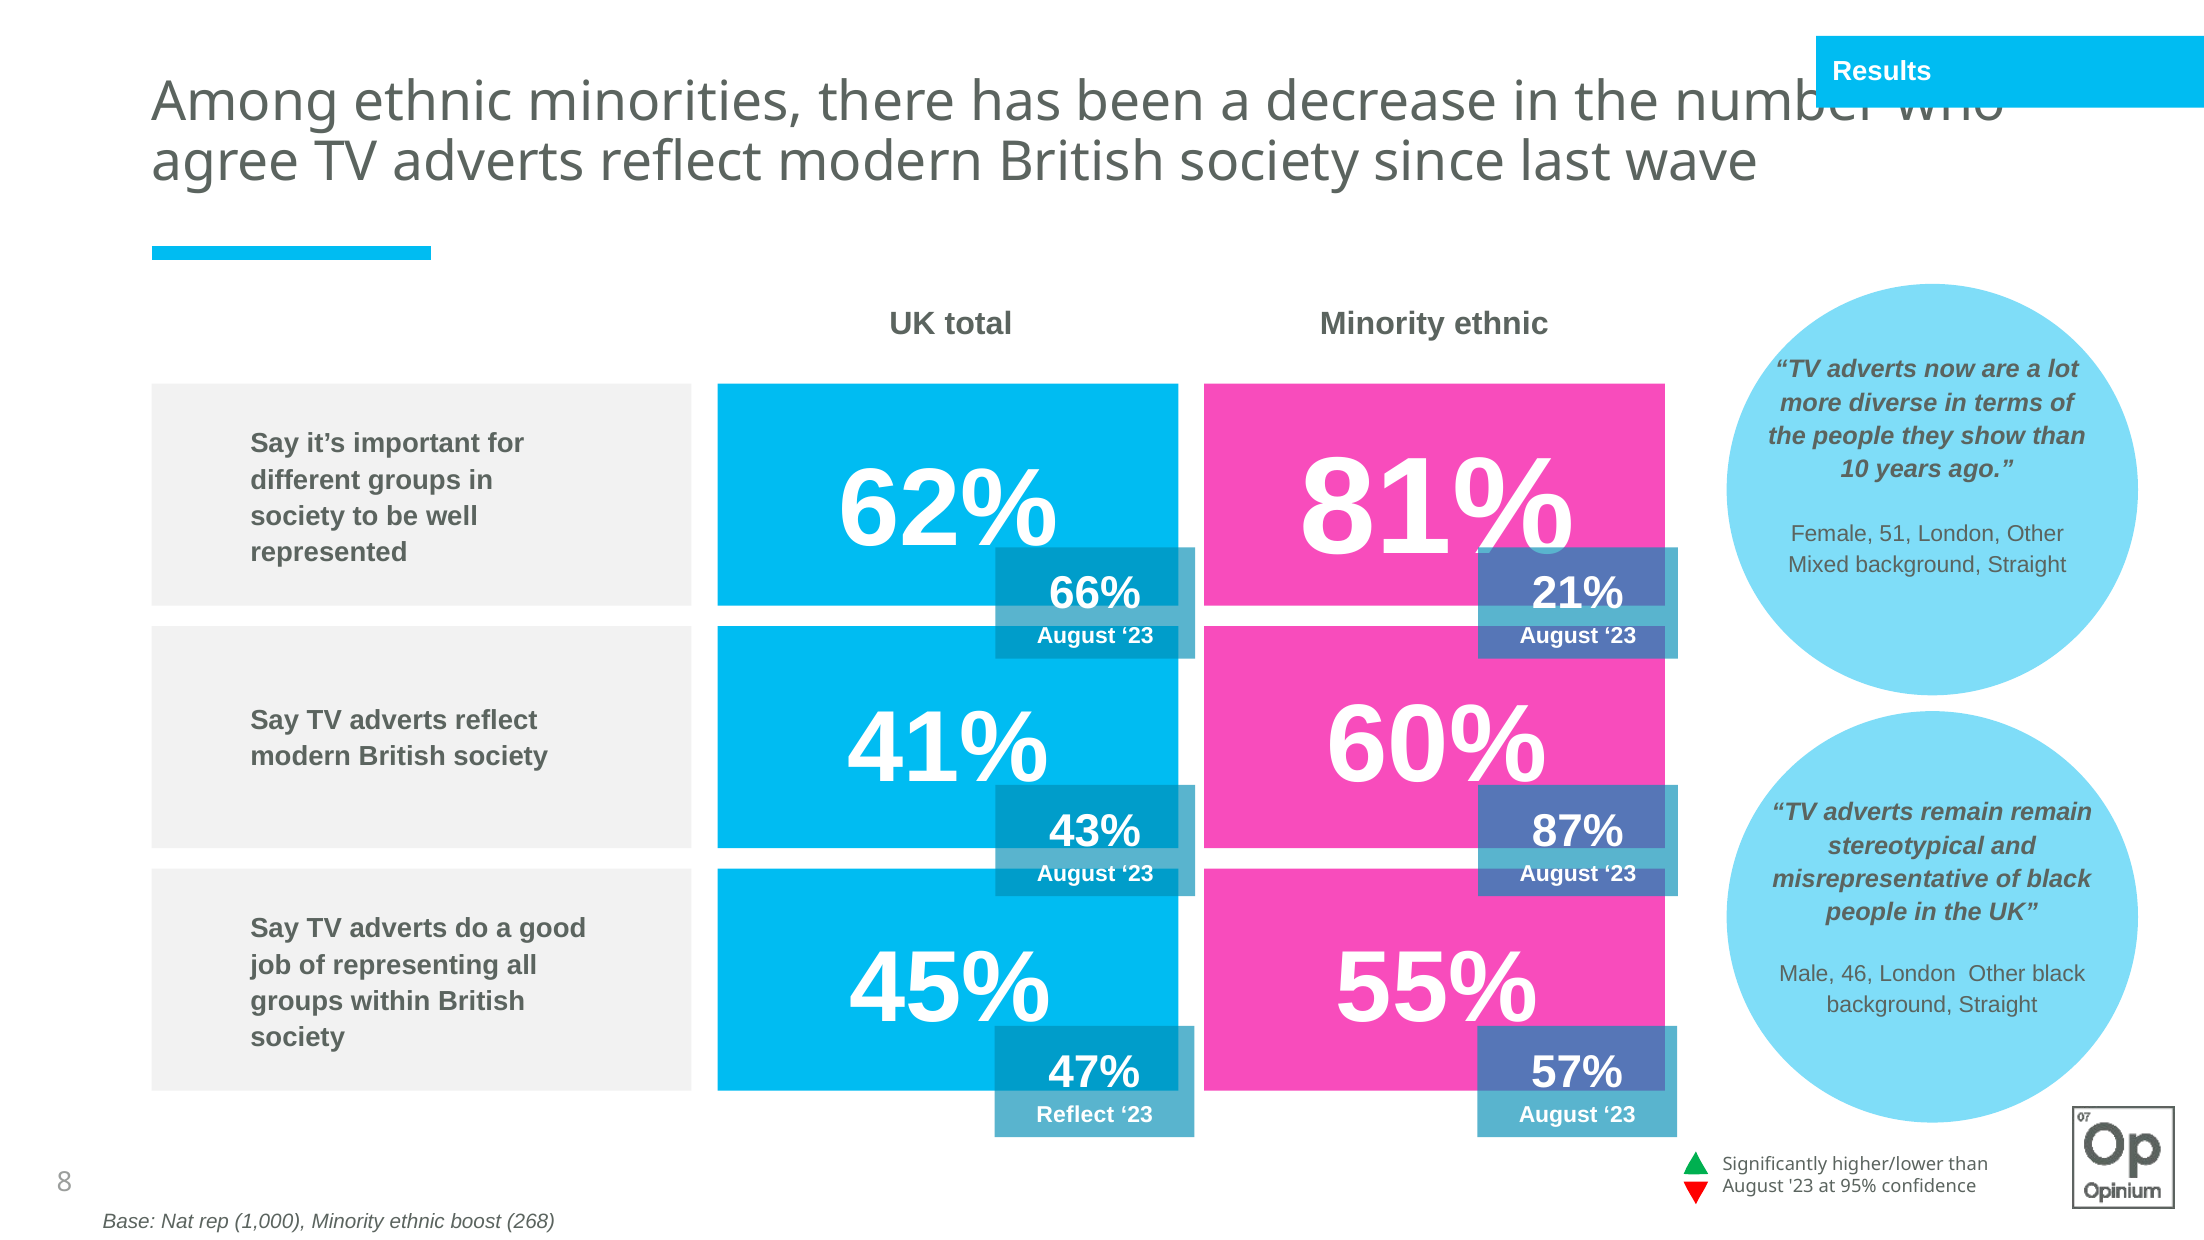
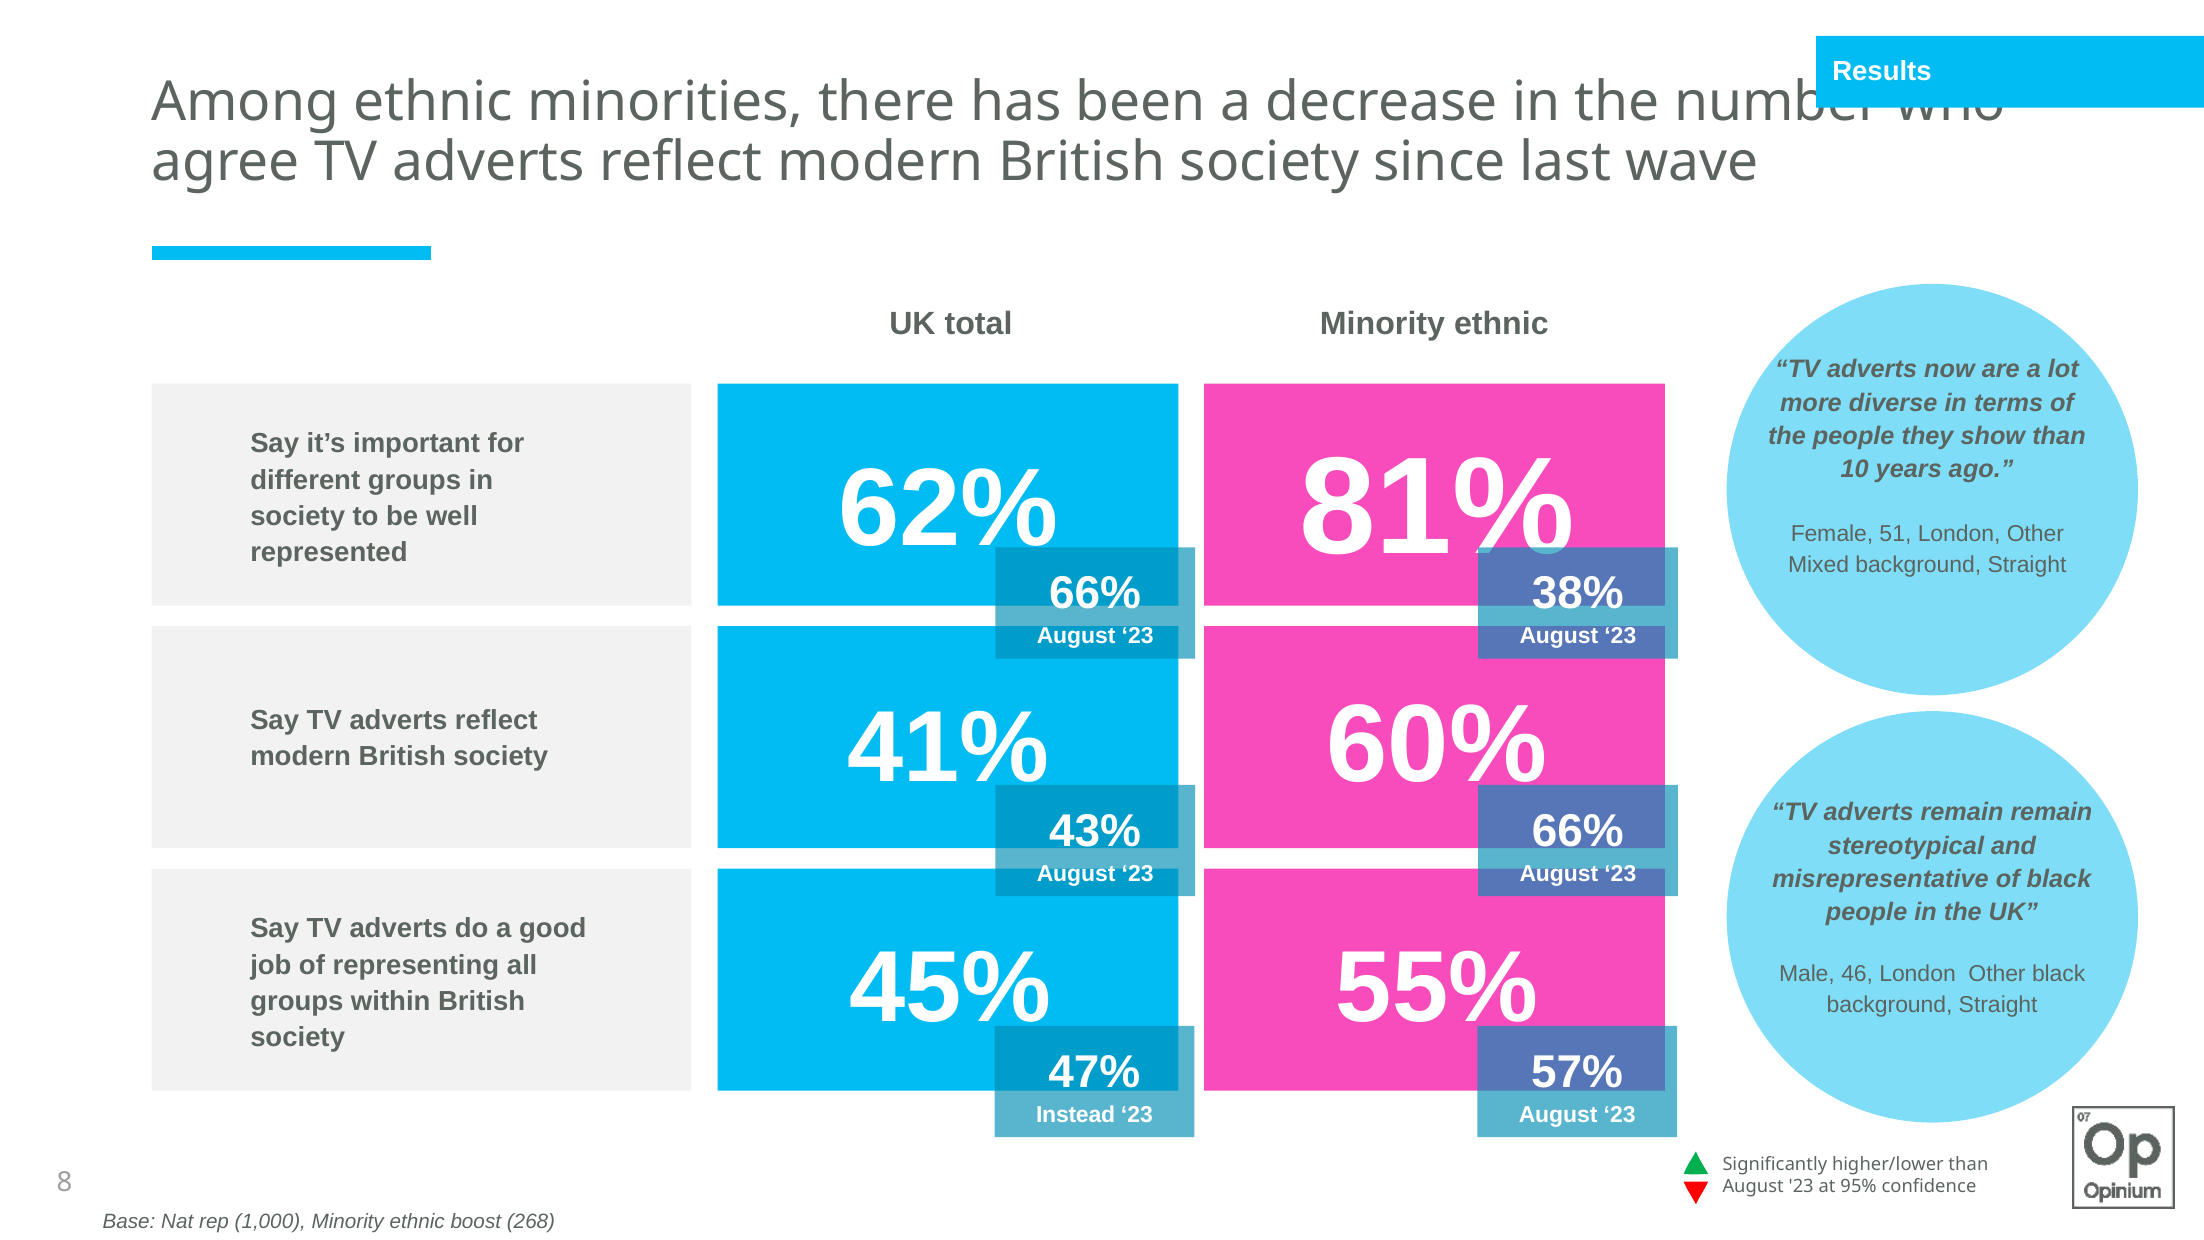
21%: 21% -> 38%
87% at (1578, 831): 87% -> 66%
Reflect at (1075, 1115): Reflect -> Instead
